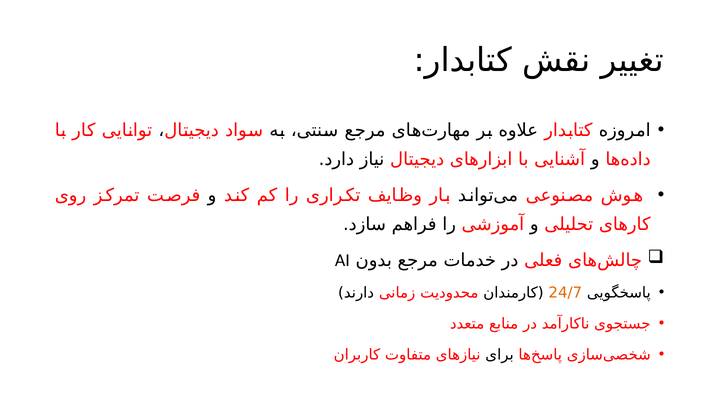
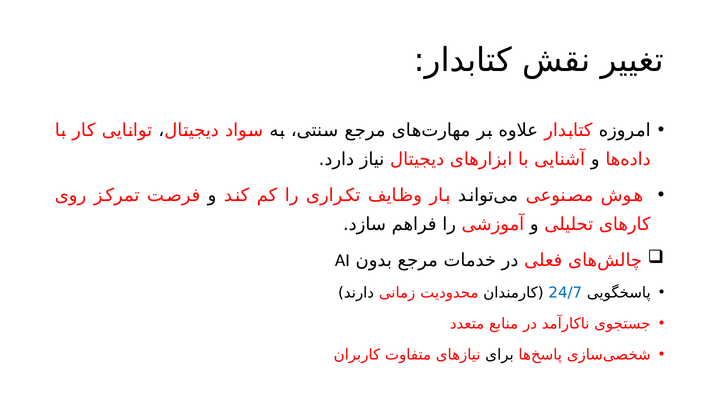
24/7 colour: orange -> blue
